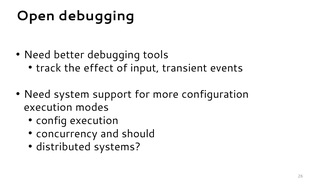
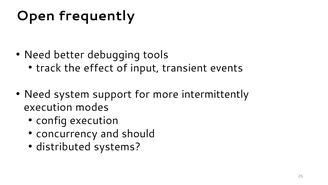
Open debugging: debugging -> frequently
configuration: configuration -> intermittently
